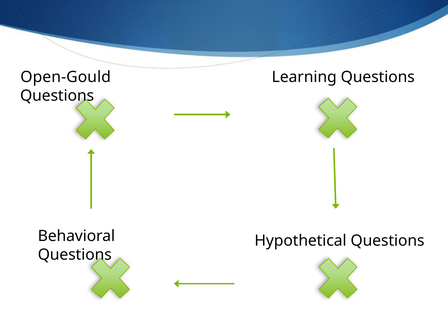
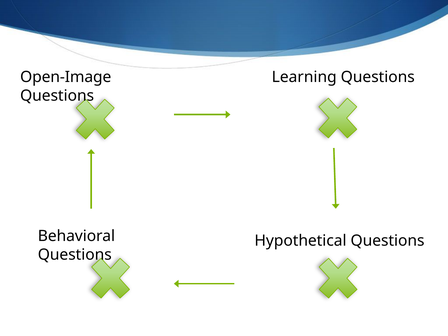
Open-Gould: Open-Gould -> Open-Image
